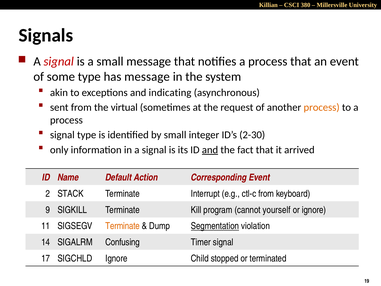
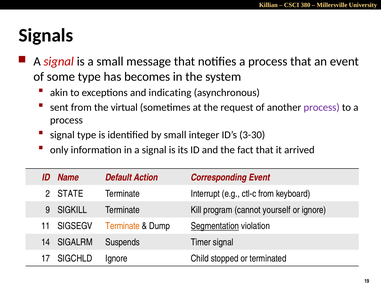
has message: message -> becomes
process at (322, 107) colour: orange -> purple
2-30: 2-30 -> 3-30
and at (210, 150) underline: present -> none
STACK: STACK -> STATE
Confusing: Confusing -> Suspends
